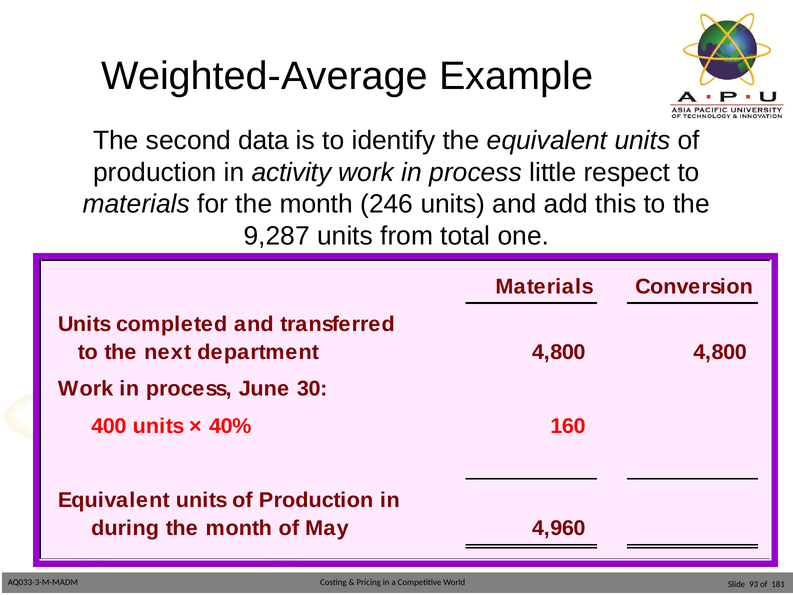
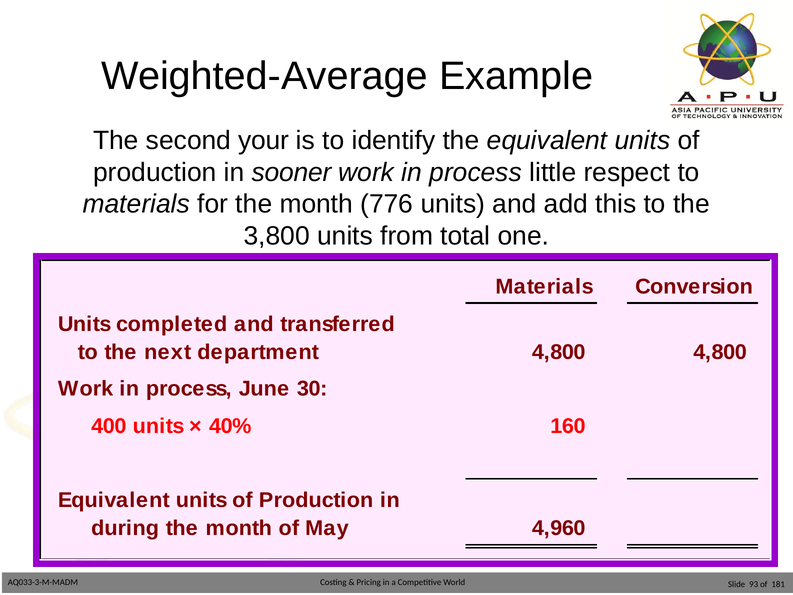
data: data -> your
activity: activity -> sooner
246: 246 -> 776
9,287: 9,287 -> 3,800
